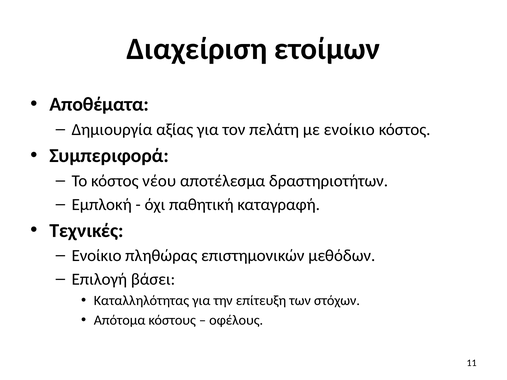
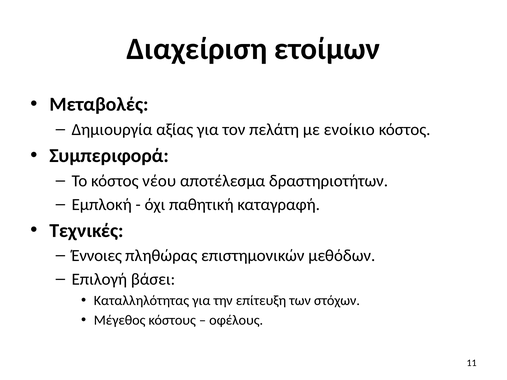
Αποθέματα: Αποθέματα -> Μεταβολές
Ενοίκιο at (97, 256): Ενοίκιο -> Έννοιες
Απότομα: Απότομα -> Μέγεθος
